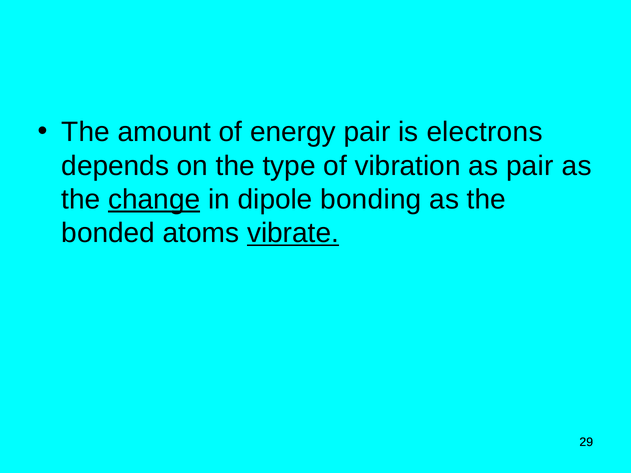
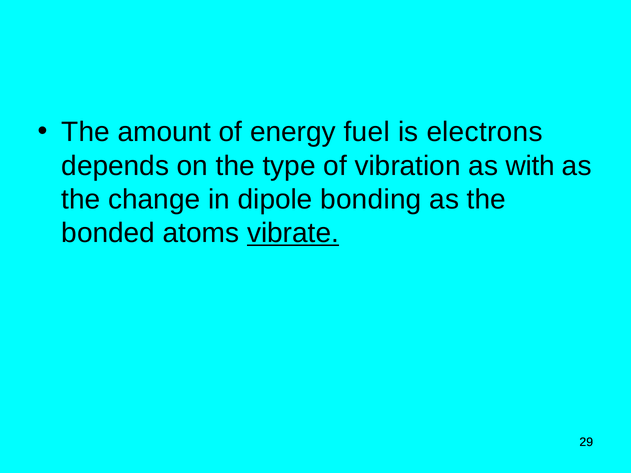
energy pair: pair -> fuel
as pair: pair -> with
change underline: present -> none
